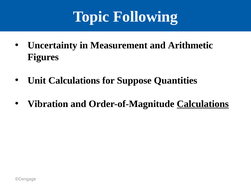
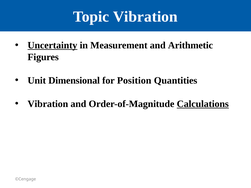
Topic Following: Following -> Vibration
Uncertainty underline: none -> present
Unit Calculations: Calculations -> Dimensional
Suppose: Suppose -> Position
